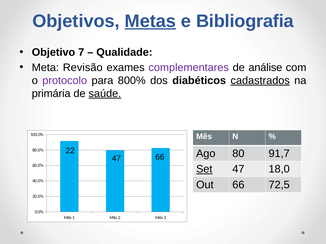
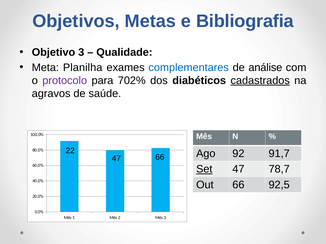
Metas underline: present -> none
Objetivo 7: 7 -> 3
Revisão: Revisão -> Planilha
complementares colour: purple -> blue
800%: 800% -> 702%
primária: primária -> agravos
saúde underline: present -> none
80: 80 -> 92
18,0: 18,0 -> 78,7
72,5: 72,5 -> 92,5
